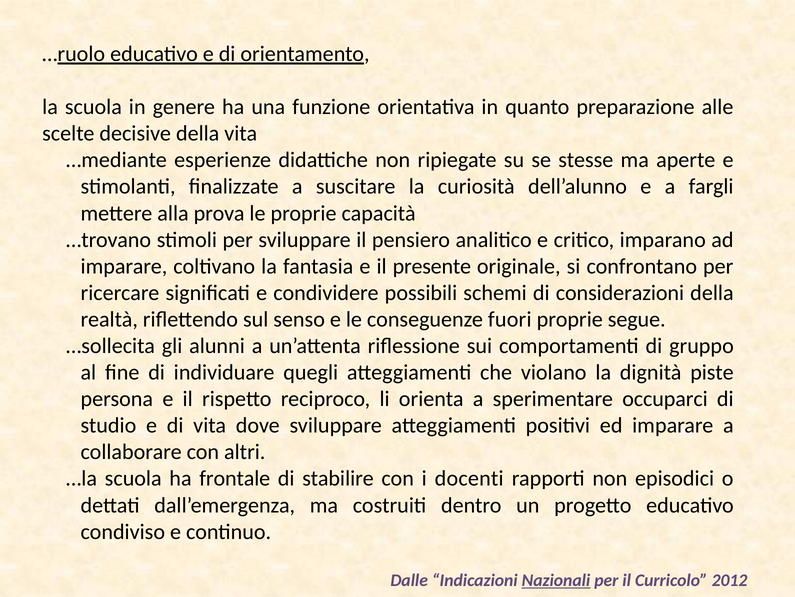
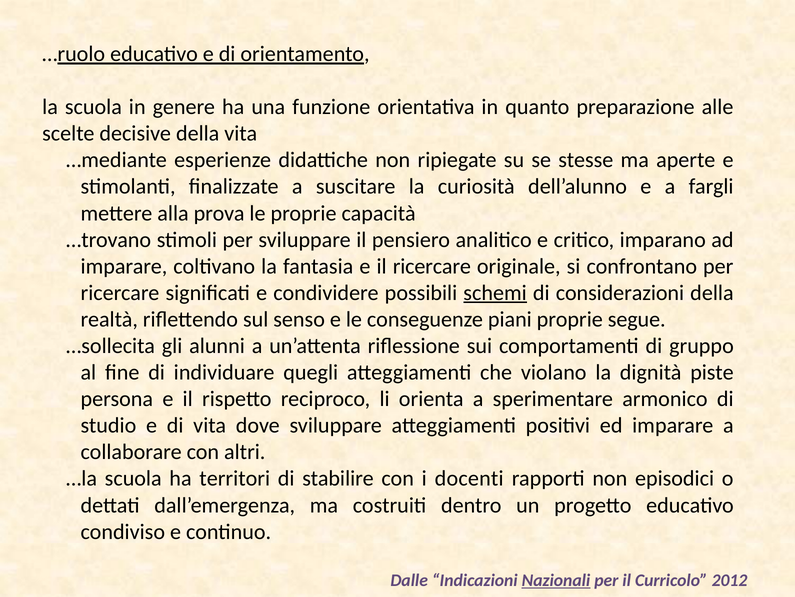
il presente: presente -> ricercare
schemi underline: none -> present
fuori: fuori -> piani
occuparci: occuparci -> armonico
frontale: frontale -> territori
